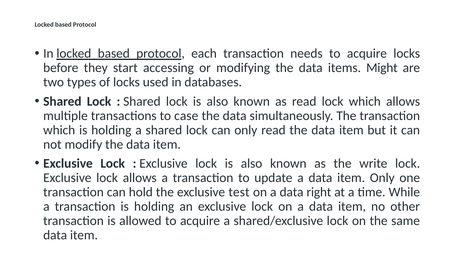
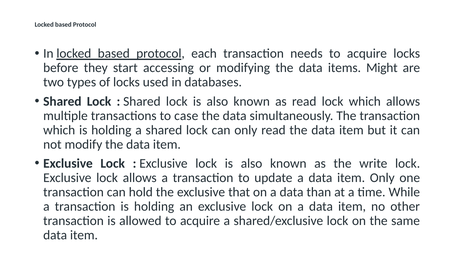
test: test -> that
right: right -> than
